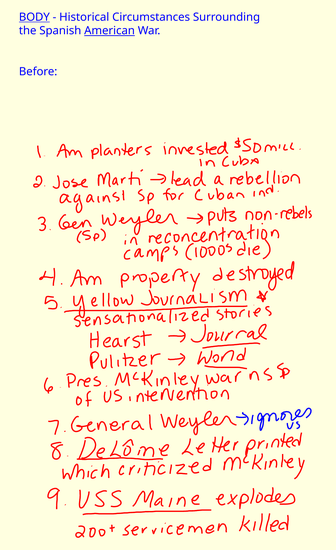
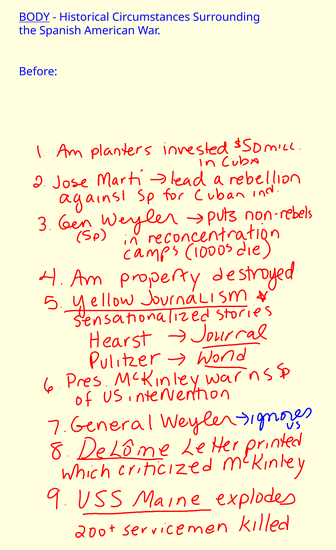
American underline: present -> none
